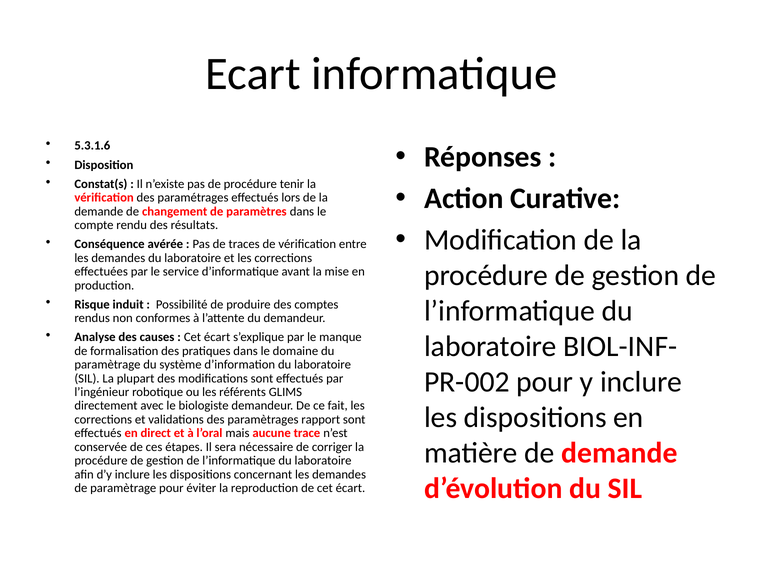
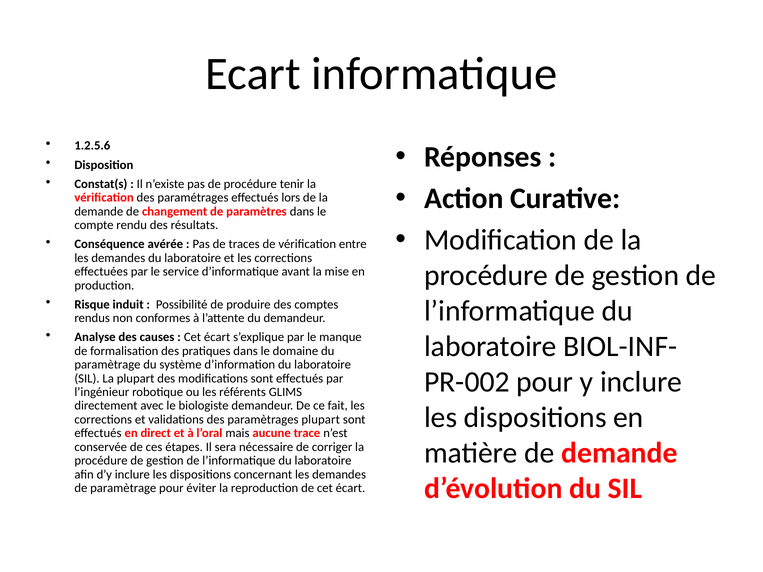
5.3.1.6: 5.3.1.6 -> 1.2.5.6
paramètrages rapport: rapport -> plupart
